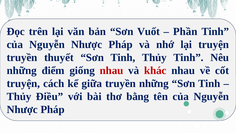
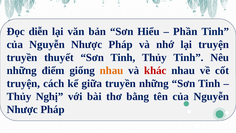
trên: trên -> diễn
Vuốt: Vuốt -> Hiểu
nhau at (112, 70) colour: red -> orange
Điều: Điều -> Nghị
